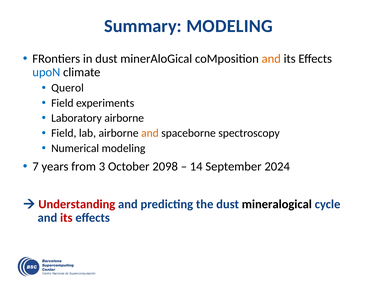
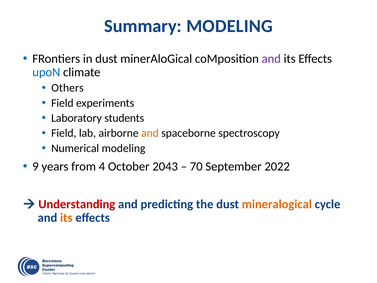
and at (271, 59) colour: orange -> purple
Querol: Querol -> Others
Laboratory airborne: airborne -> students
7: 7 -> 9
3: 3 -> 4
2098: 2098 -> 2043
14: 14 -> 70
2024: 2024 -> 2022
mineralogical at (277, 204) colour: black -> orange
its at (66, 217) colour: red -> orange
